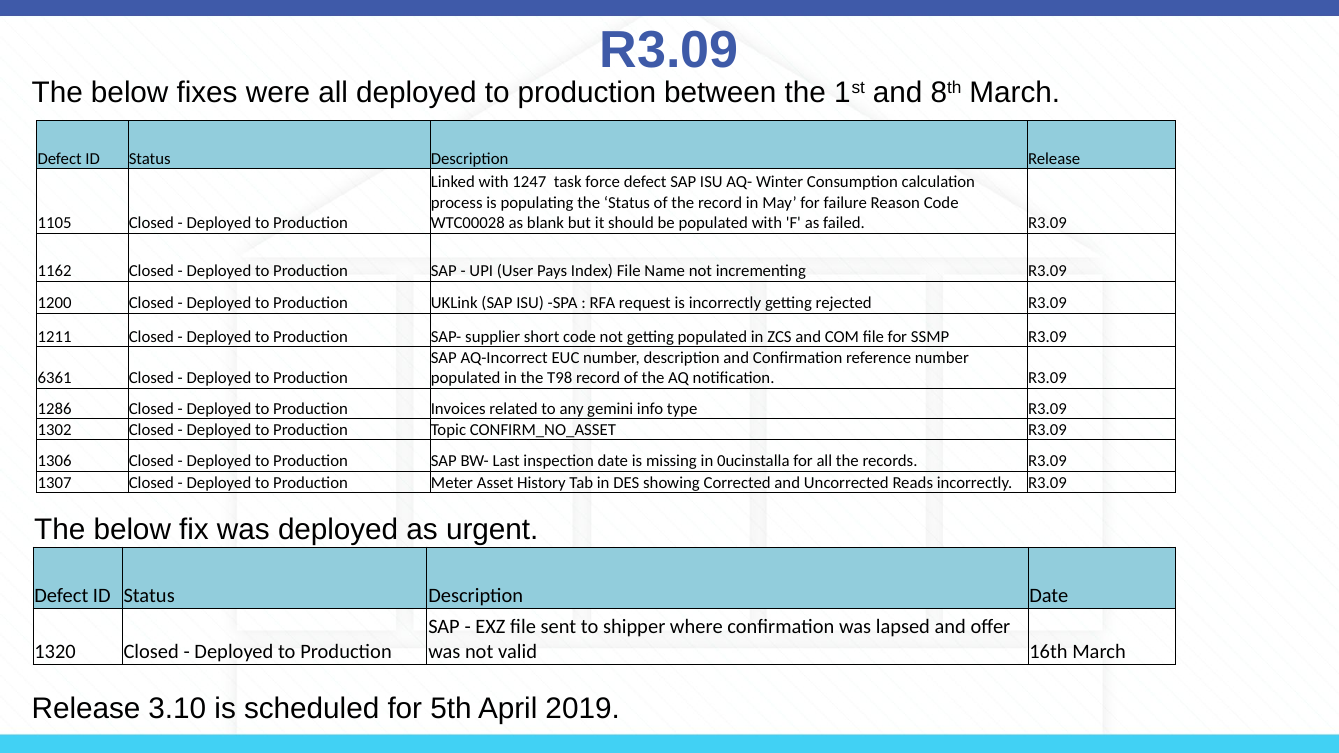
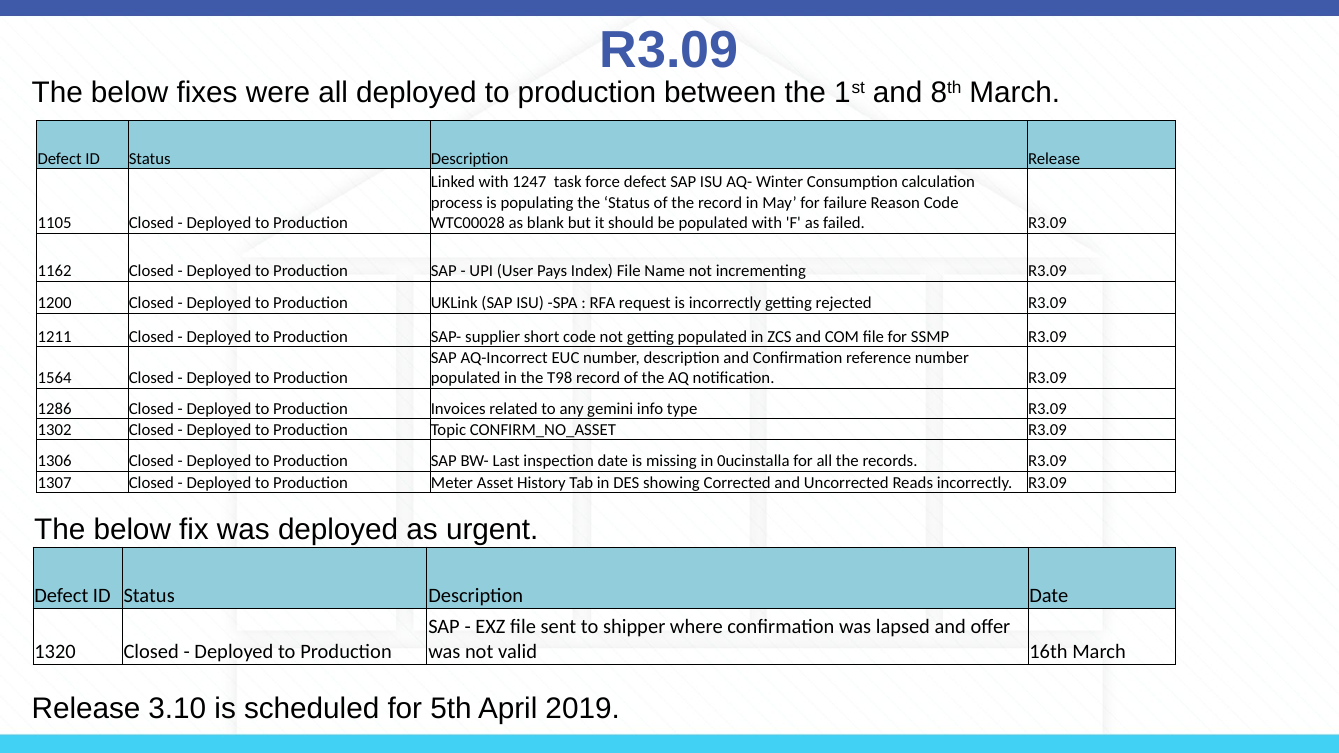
6361: 6361 -> 1564
